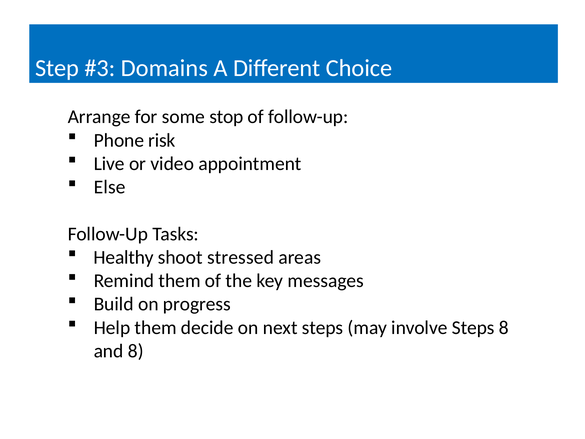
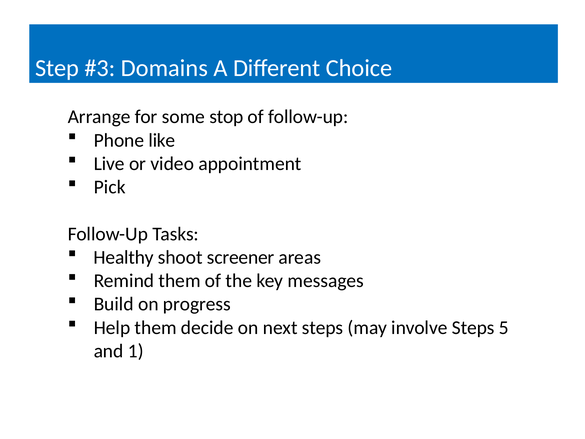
risk: risk -> like
Else: Else -> Pick
stressed: stressed -> screener
Steps 8: 8 -> 5
and 8: 8 -> 1
